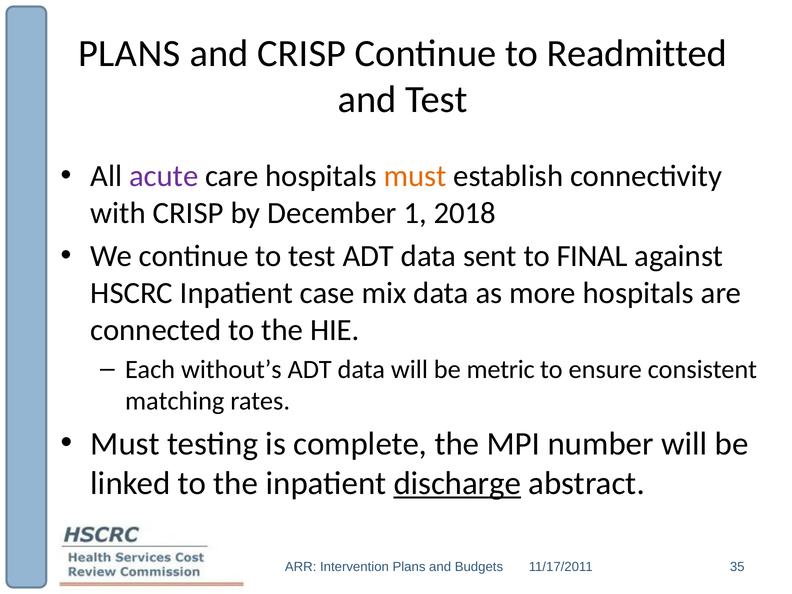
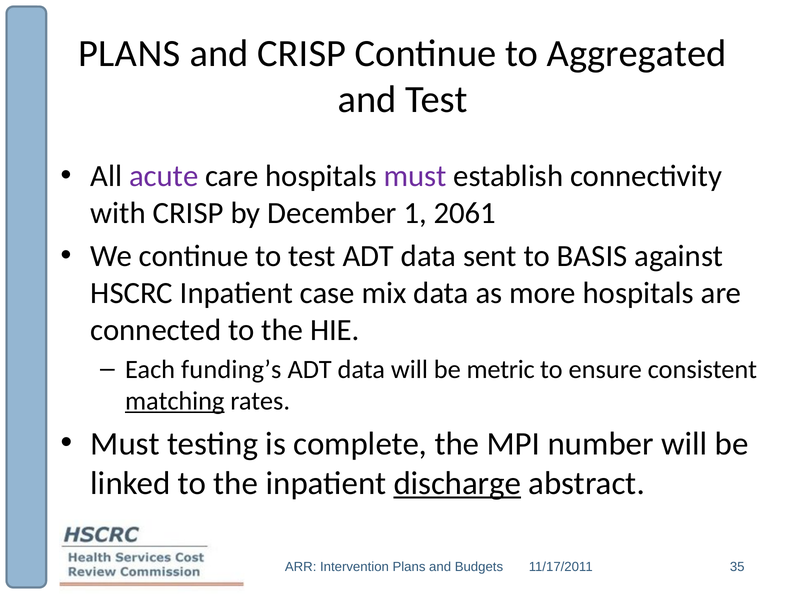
Readmitted: Readmitted -> Aggregated
must at (415, 176) colour: orange -> purple
2018: 2018 -> 2061
FINAL: FINAL -> BASIS
without’s: without’s -> funding’s
matching underline: none -> present
